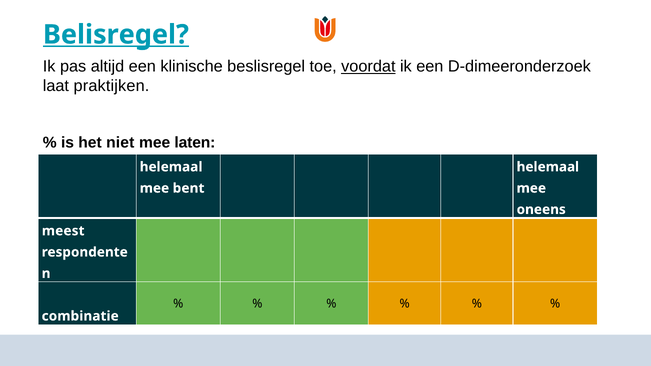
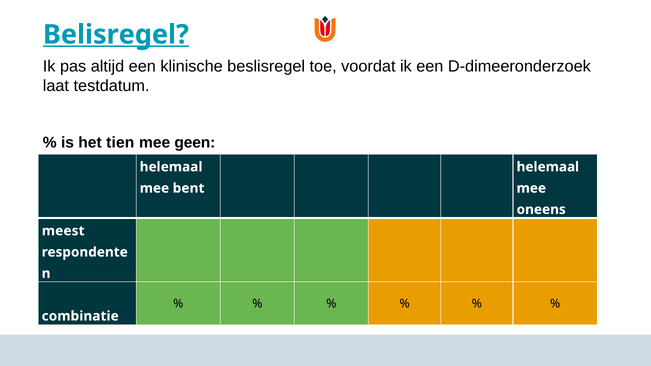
voordat underline: present -> none
praktijken: praktijken -> testdatum
niet: niet -> tien
laten: laten -> geen
